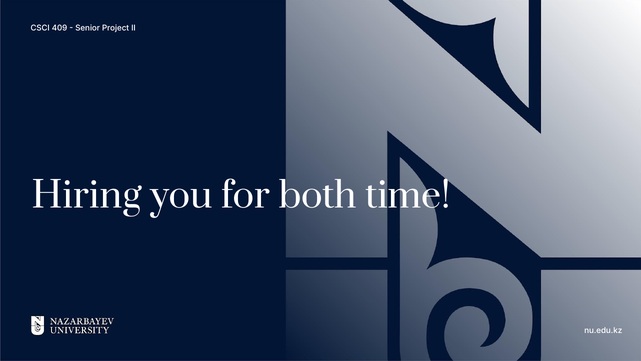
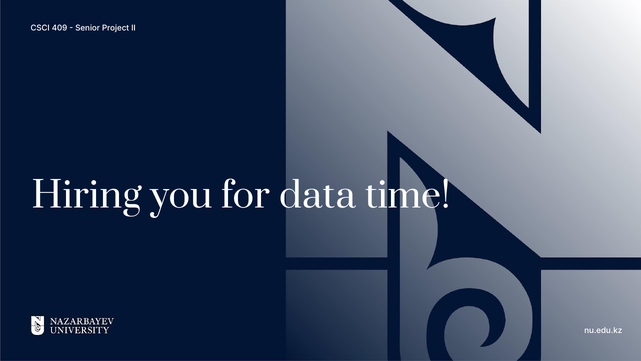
both: both -> data
